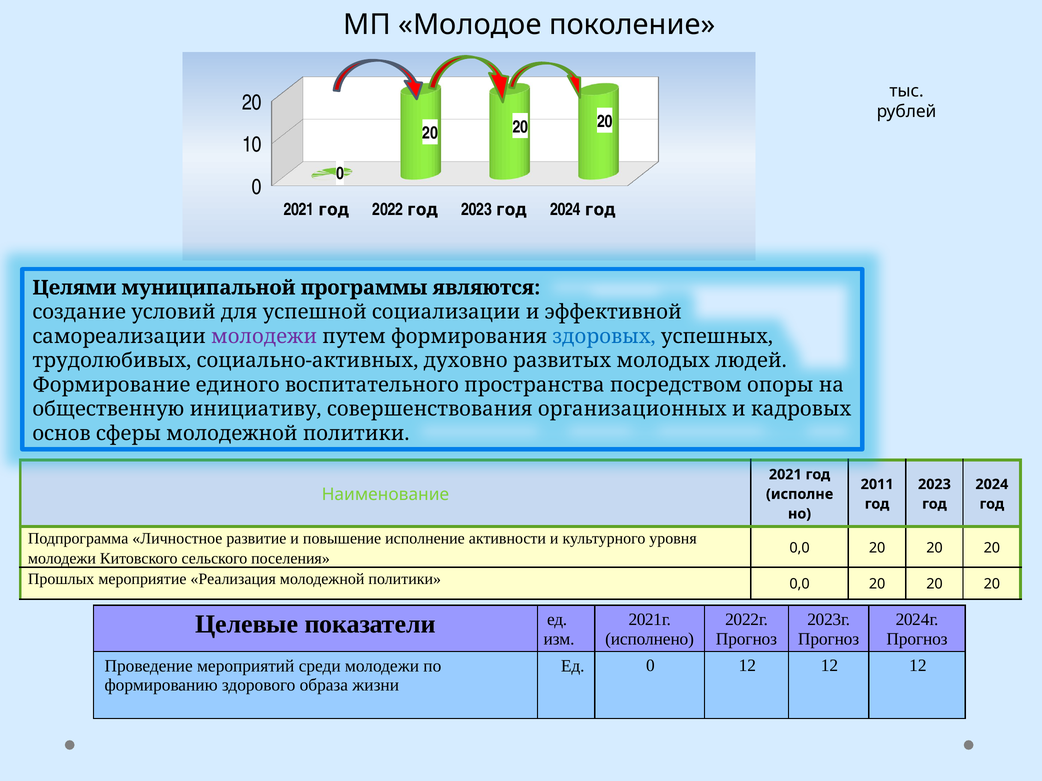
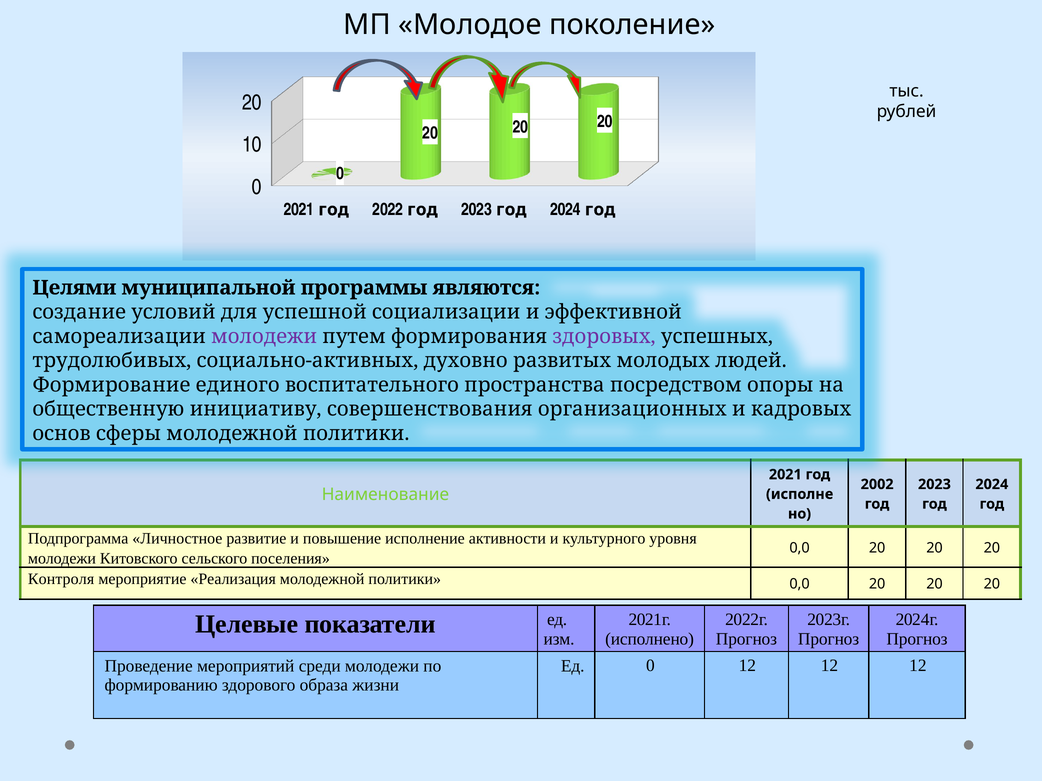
здоровых colour: blue -> purple
2011: 2011 -> 2002
Прошлых: Прошлых -> Контроля
